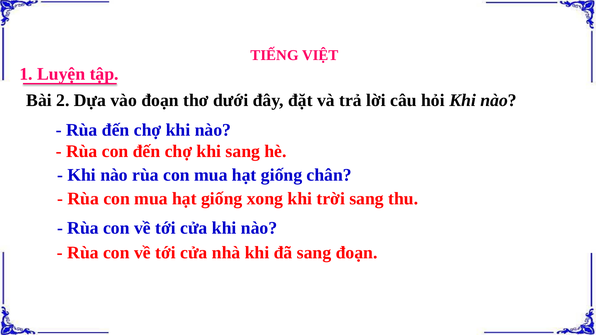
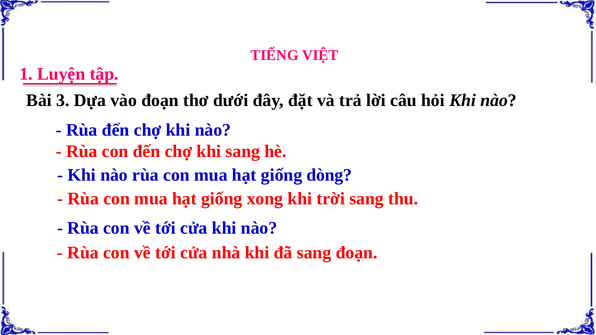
2: 2 -> 3
chân: chân -> dòng
